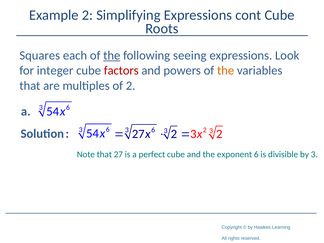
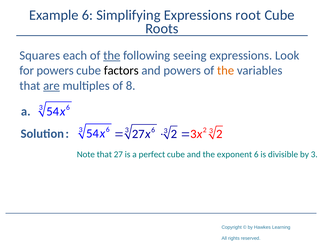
Example 2: 2 -> 6
cont: cont -> root
for integer: integer -> powers
factors colour: red -> black
are underline: none -> present
of 2: 2 -> 8
